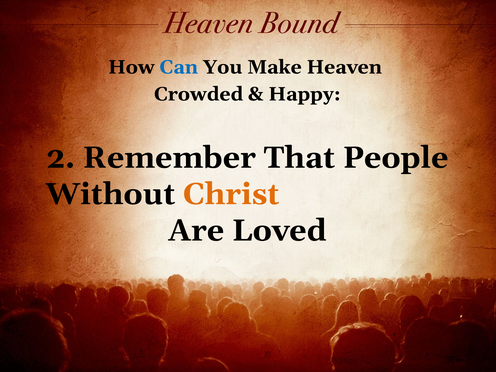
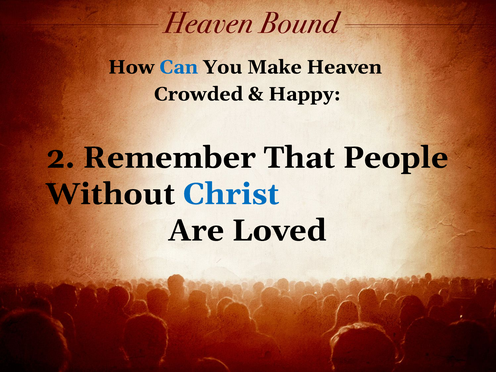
Christ colour: orange -> blue
